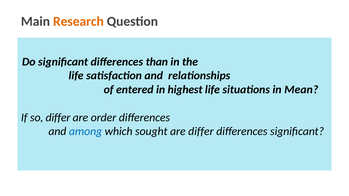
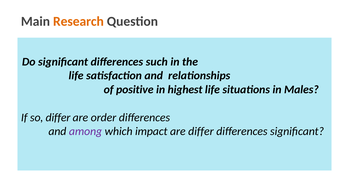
than: than -> such
entered: entered -> positive
Mean: Mean -> Males
among colour: blue -> purple
sought: sought -> impact
